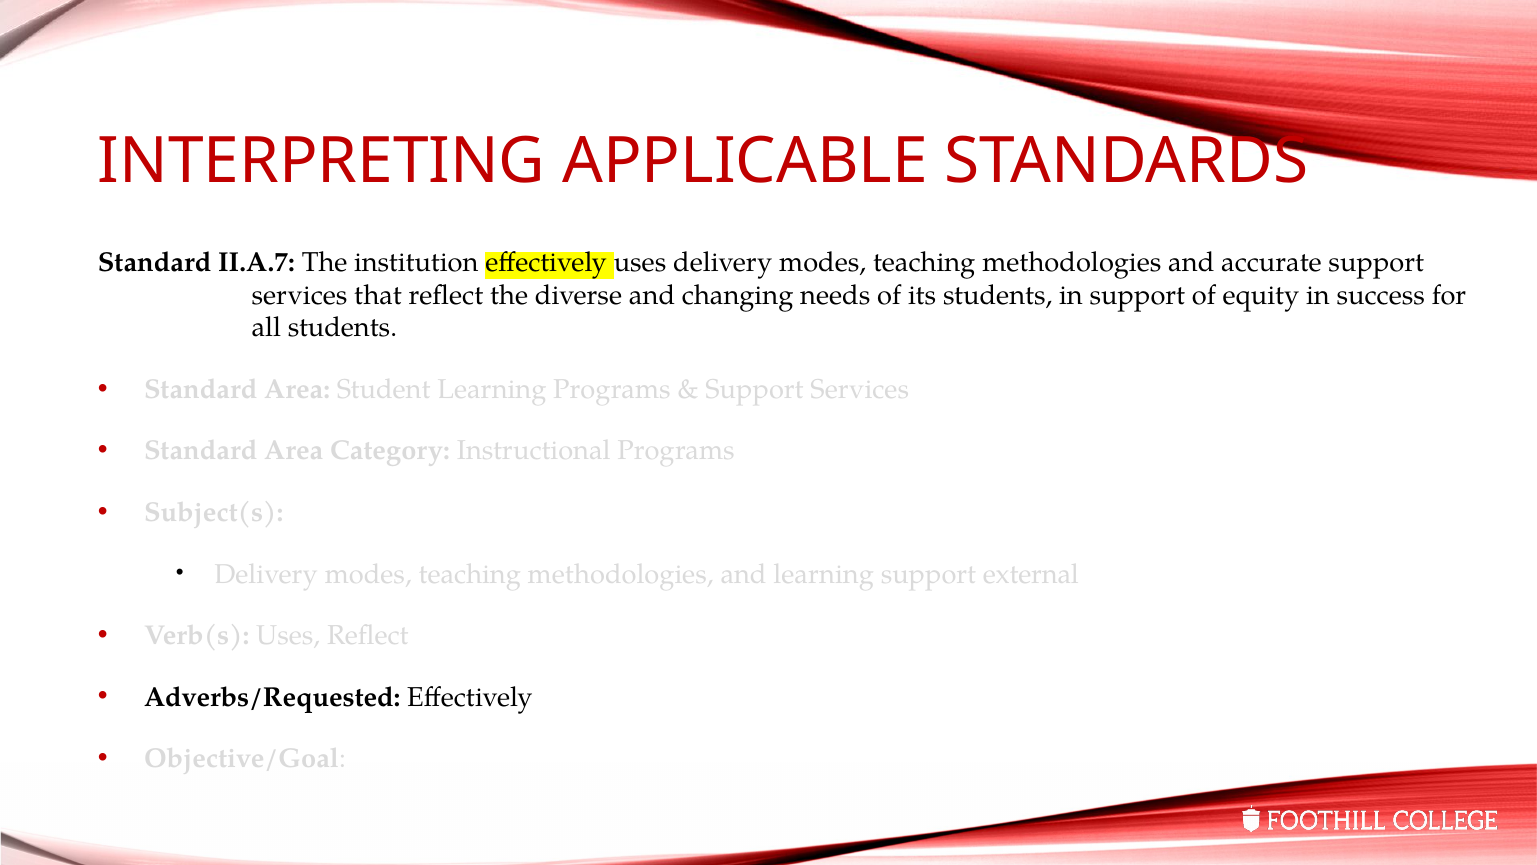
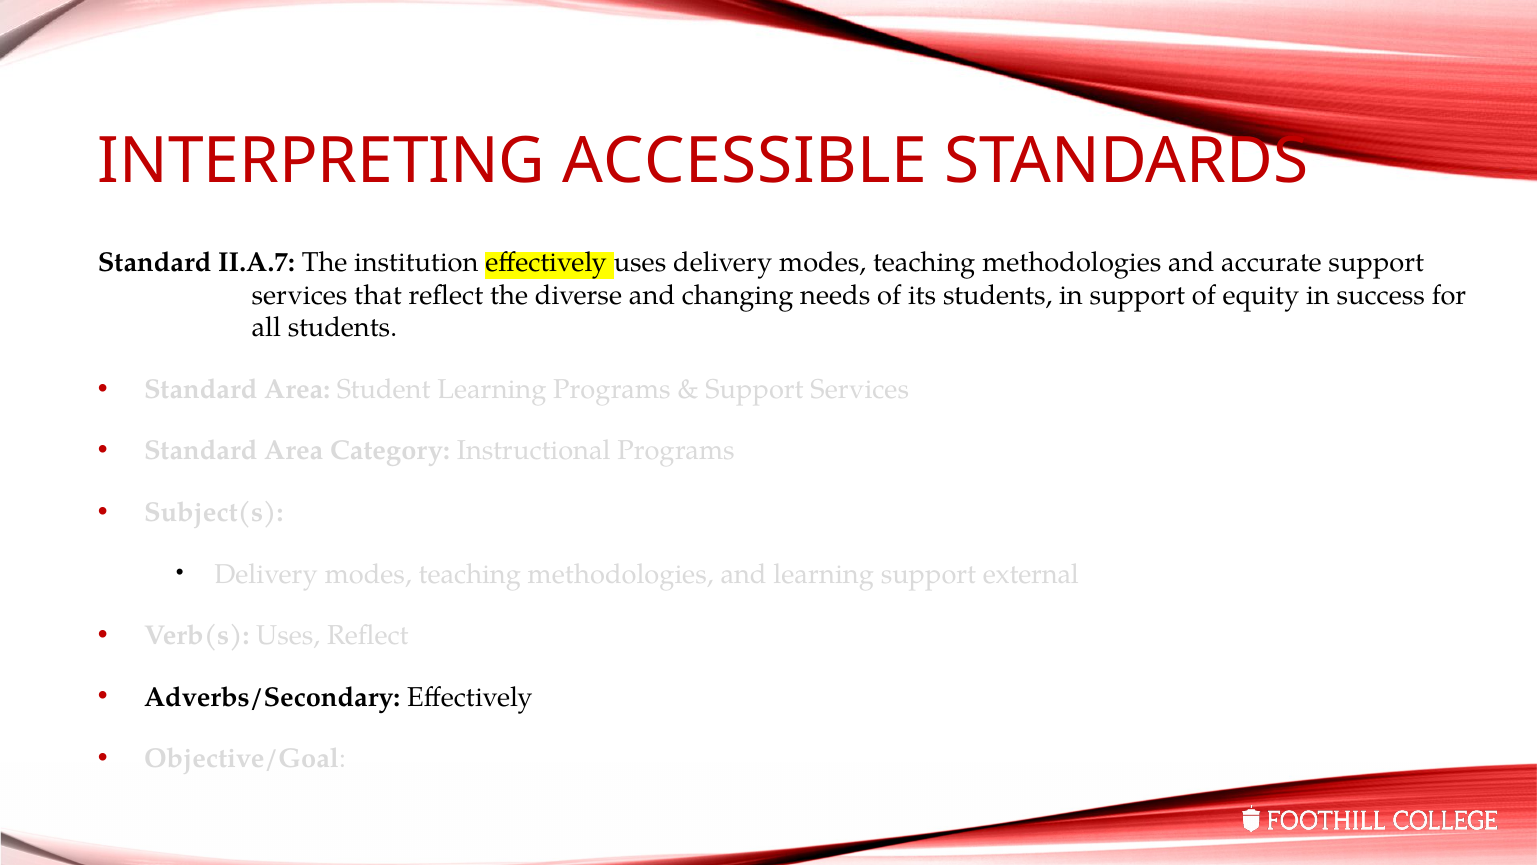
APPLICABLE: APPLICABLE -> ACCESSIBLE
Adverbs/Requested: Adverbs/Requested -> Adverbs/Secondary
